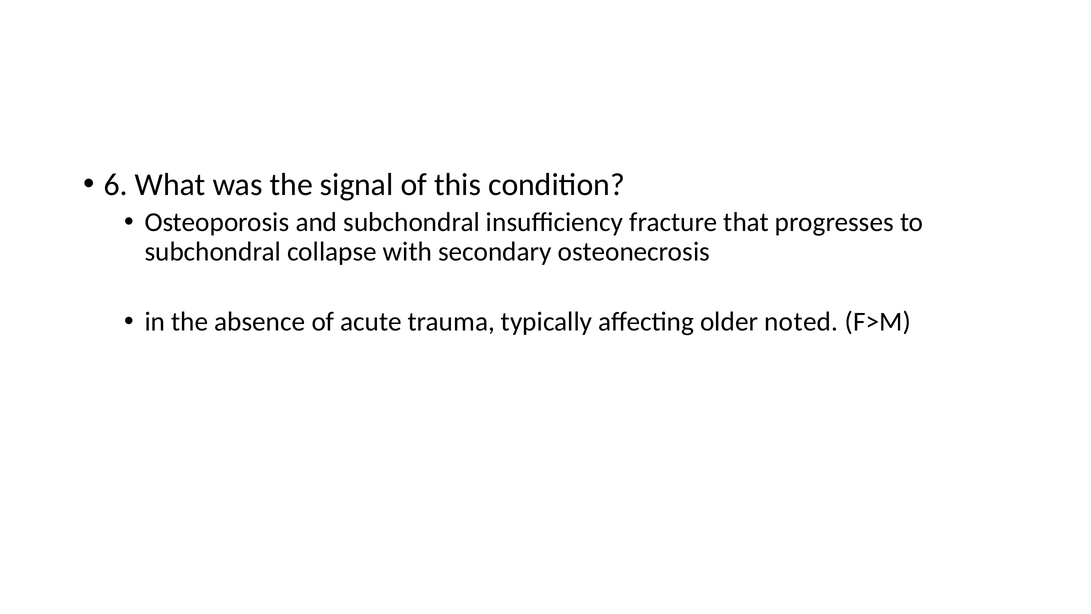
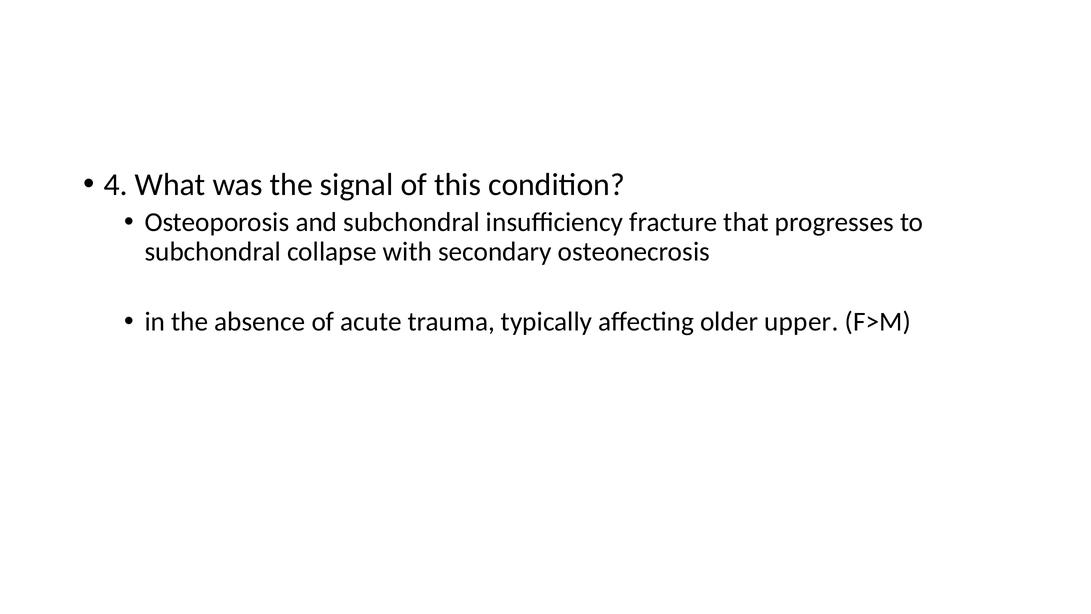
6: 6 -> 4
noted: noted -> upper
